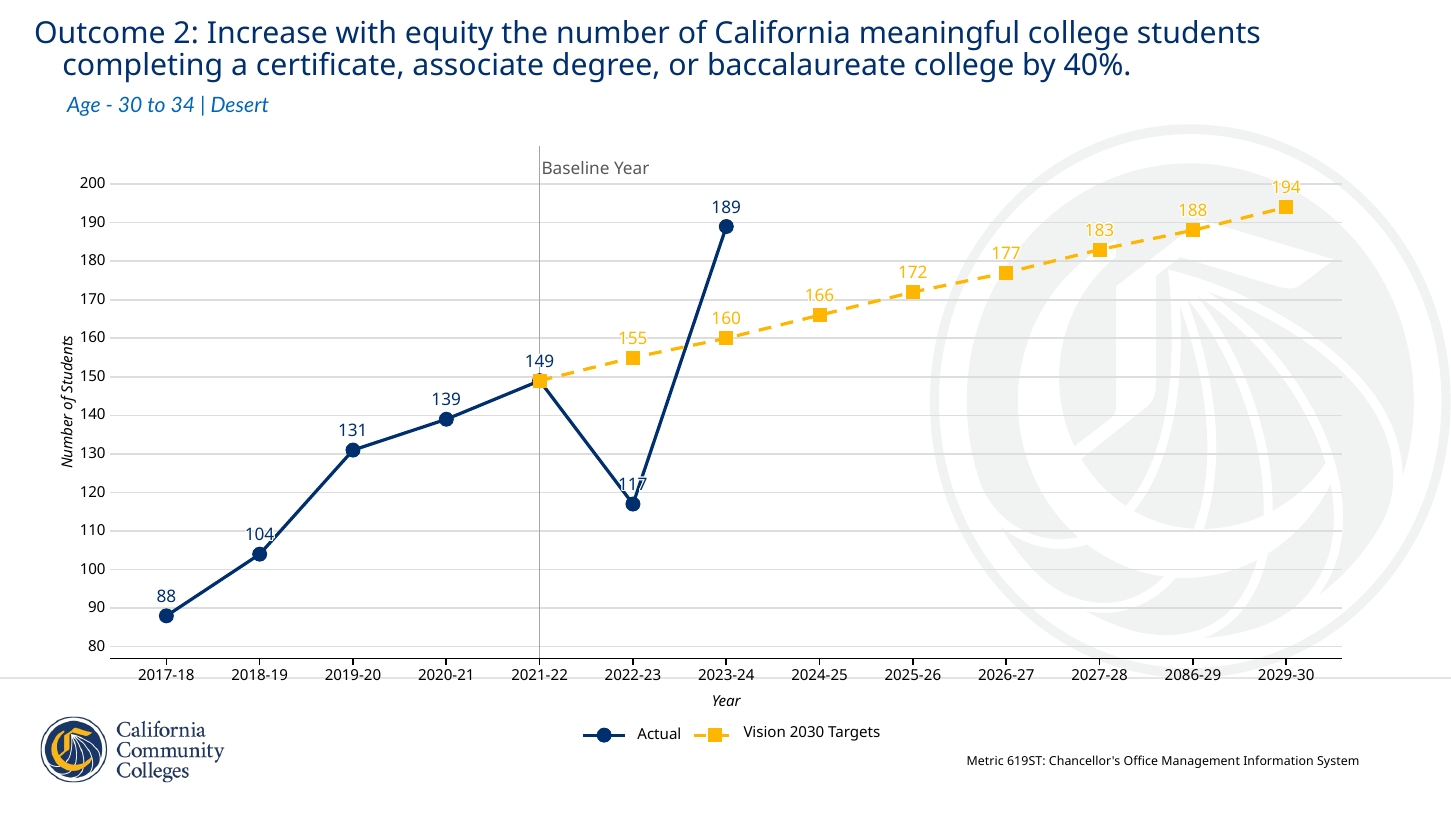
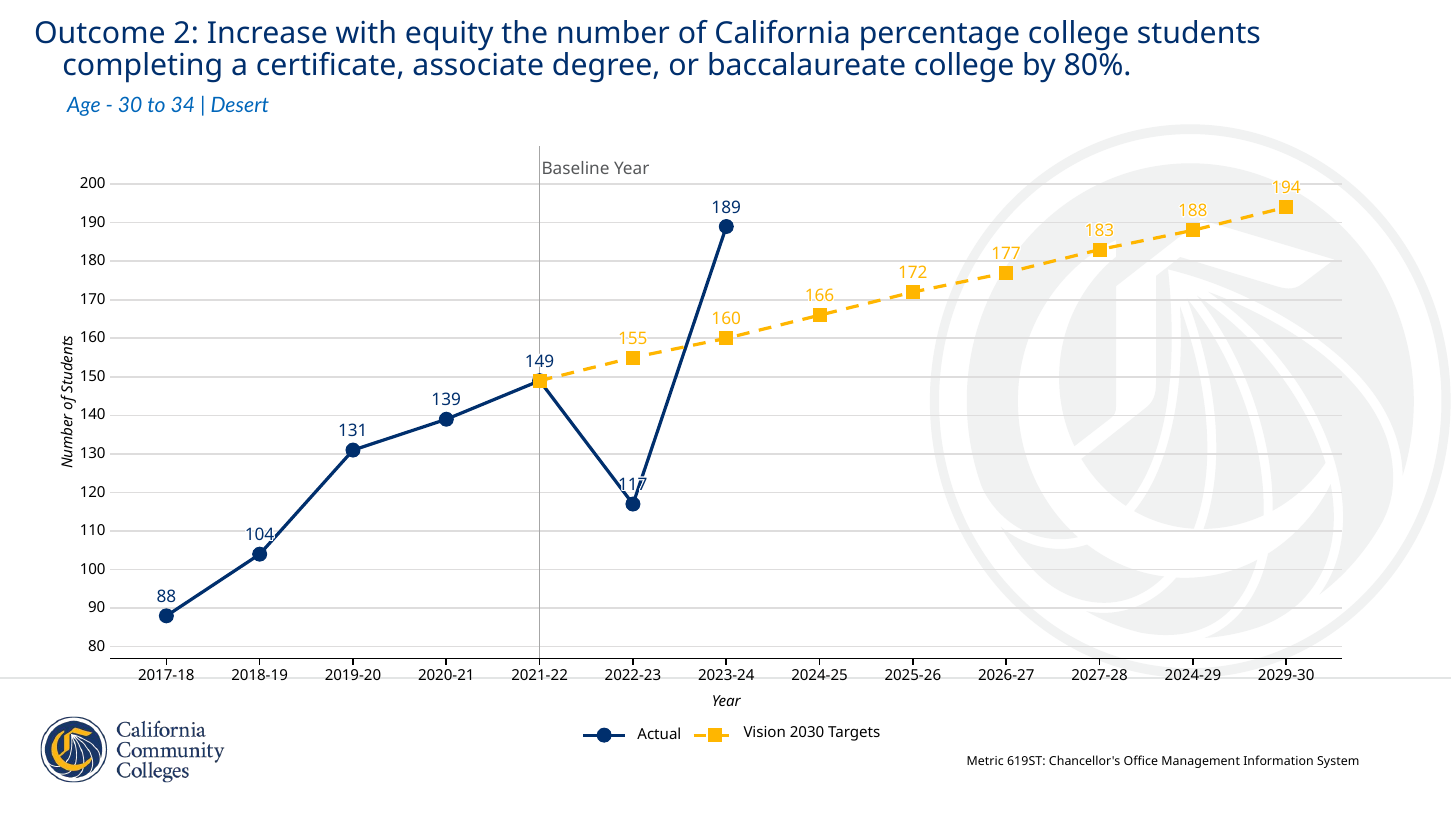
meaningful: meaningful -> percentage
40%: 40% -> 80%
2086-29: 2086-29 -> 2024-29
